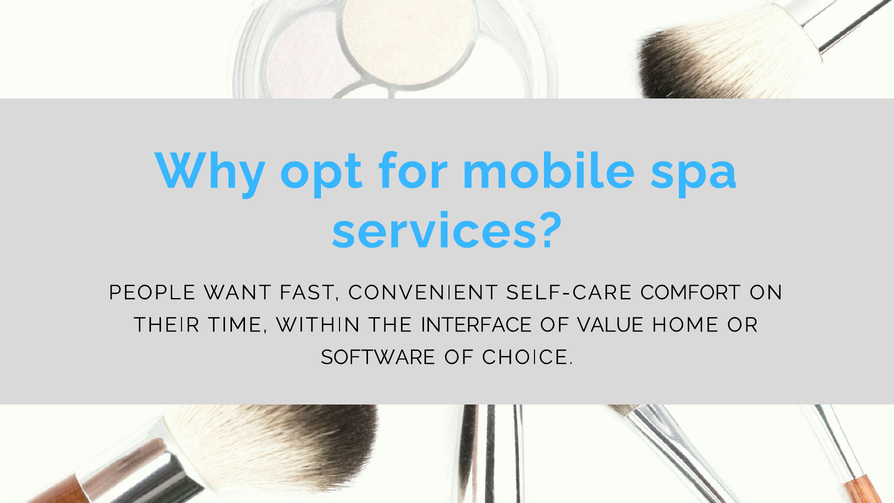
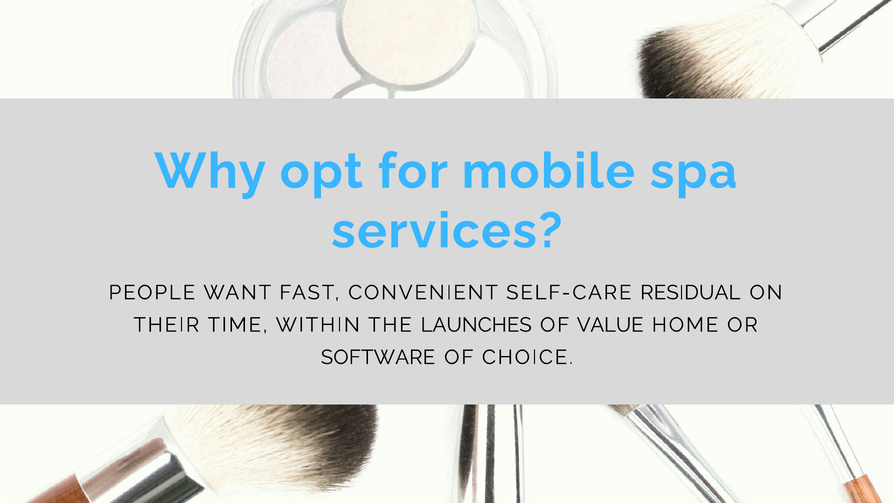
COMFORT: COMFORT -> RESIDUAL
INTERFACE: INTERFACE -> LAUNCHES
